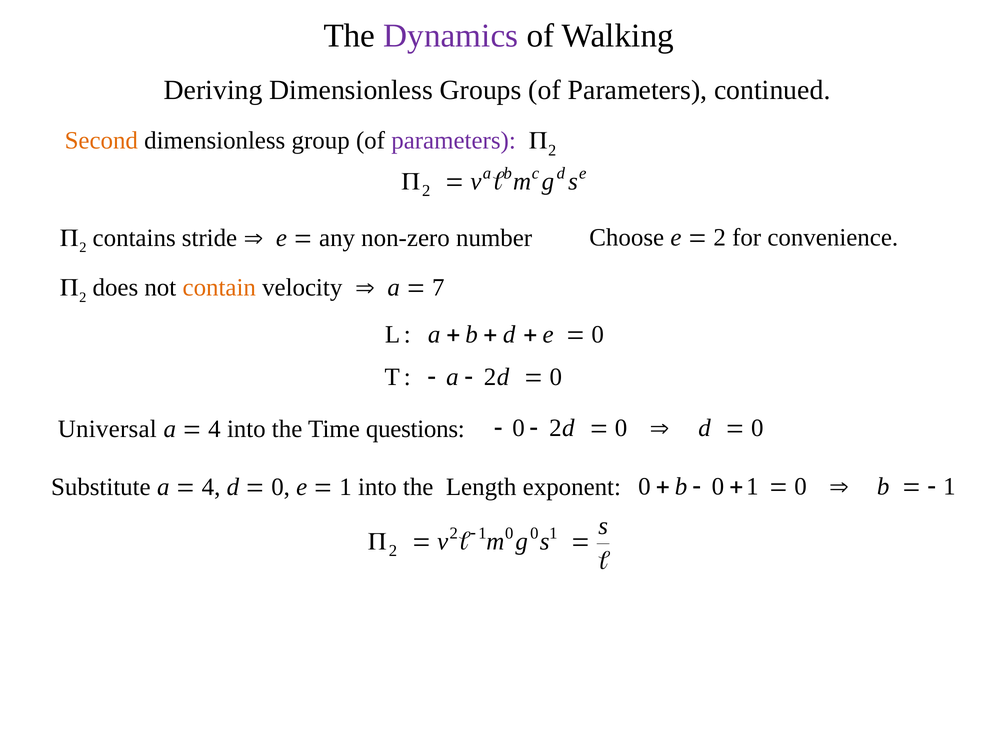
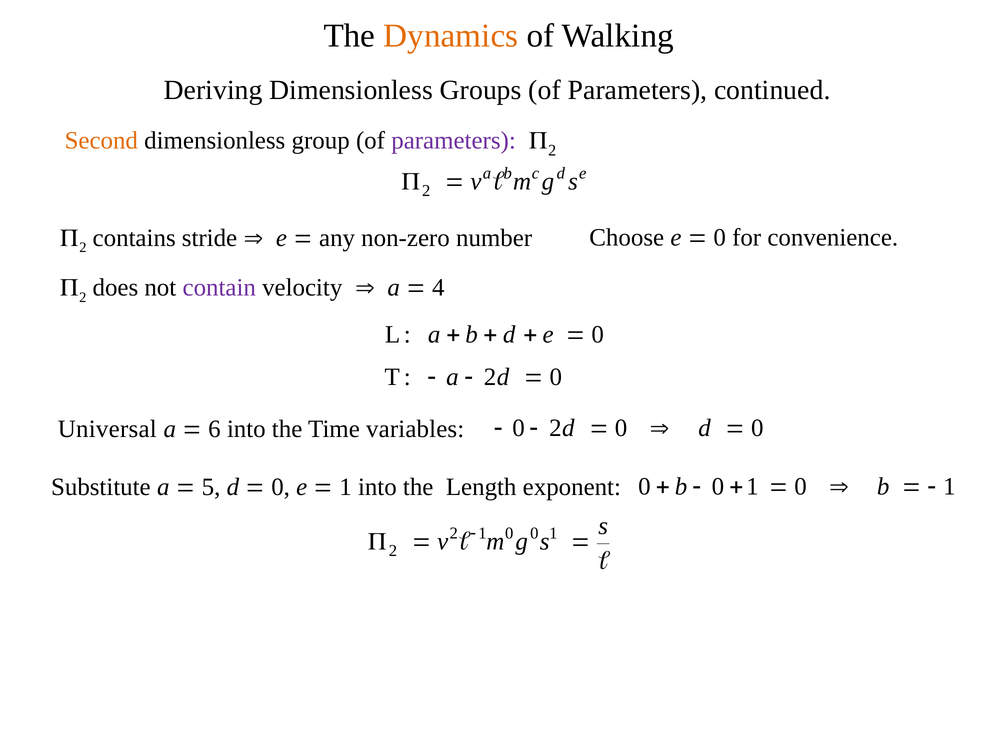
Dynamics colour: purple -> orange
2 at (720, 238): 2 -> 0
contain colour: orange -> purple
7: 7 -> 4
4 at (214, 429): 4 -> 6
questions: questions -> variables
4 at (211, 487): 4 -> 5
